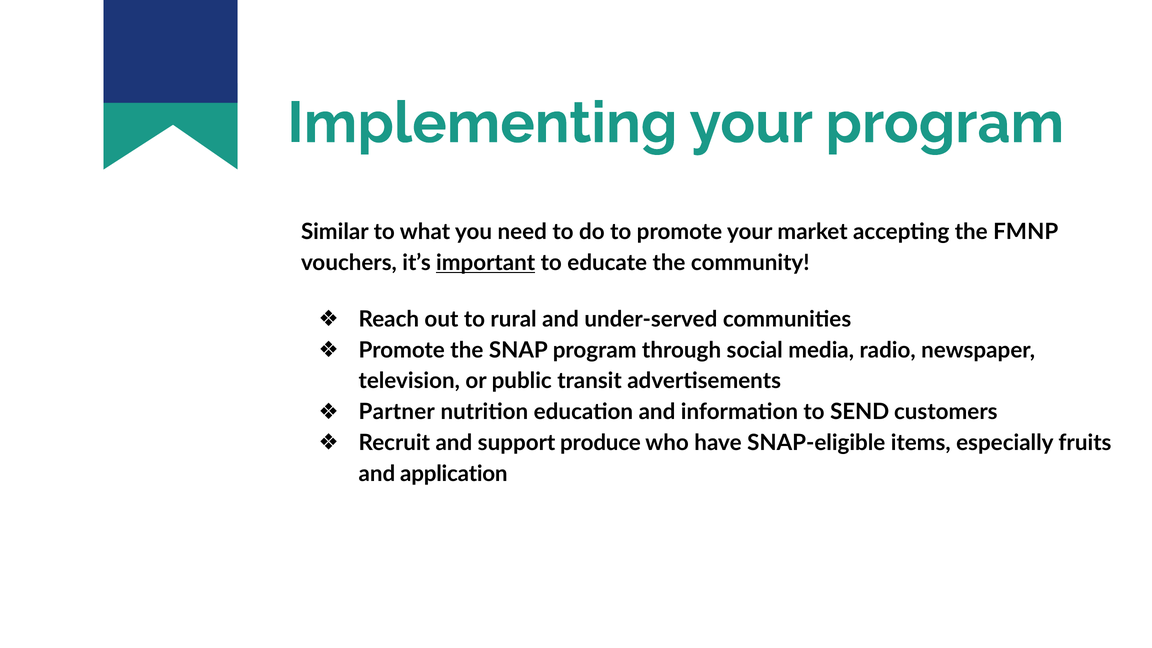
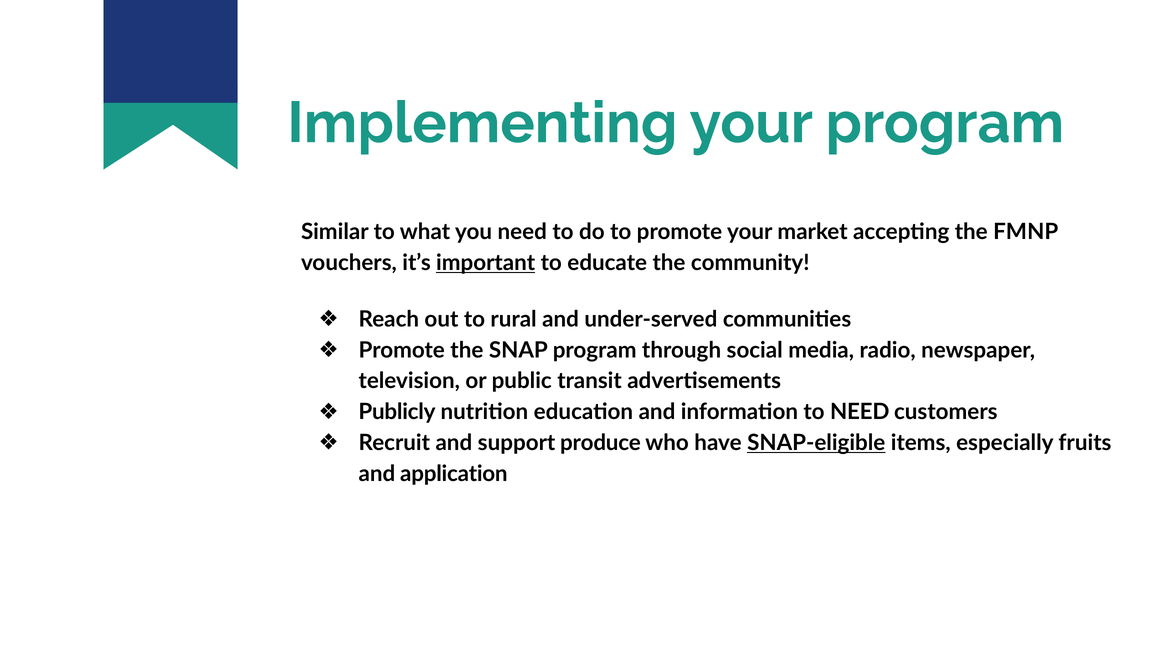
Partner: Partner -> Publicly
to SEND: SEND -> NEED
SNAP-eligible underline: none -> present
